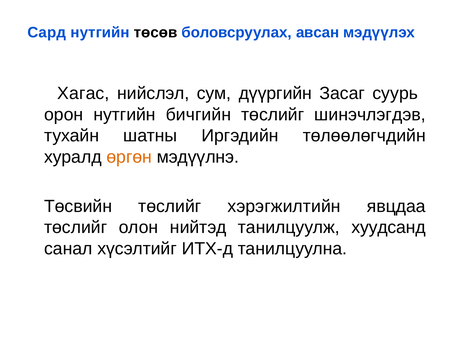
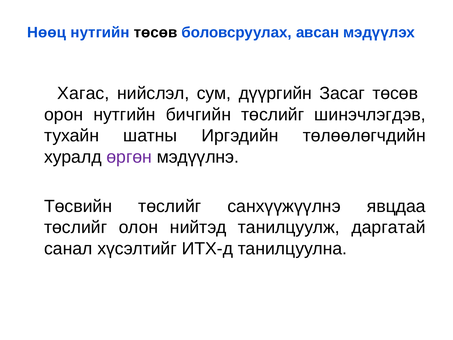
Сард: Сард -> Нөөц
Засаг суурь: суурь -> төсөв
өргөн colour: orange -> purple
хэрэгжилтийн: хэрэгжилтийн -> санхүүжүүлнэ
хуудсанд: хуудсанд -> даргатай
